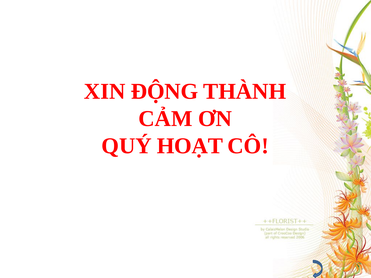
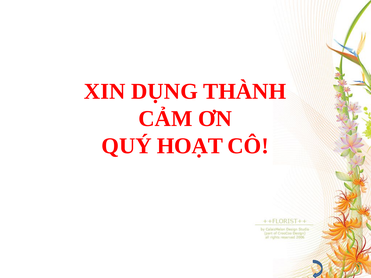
ĐỘNG: ĐỘNG -> DỤNG
